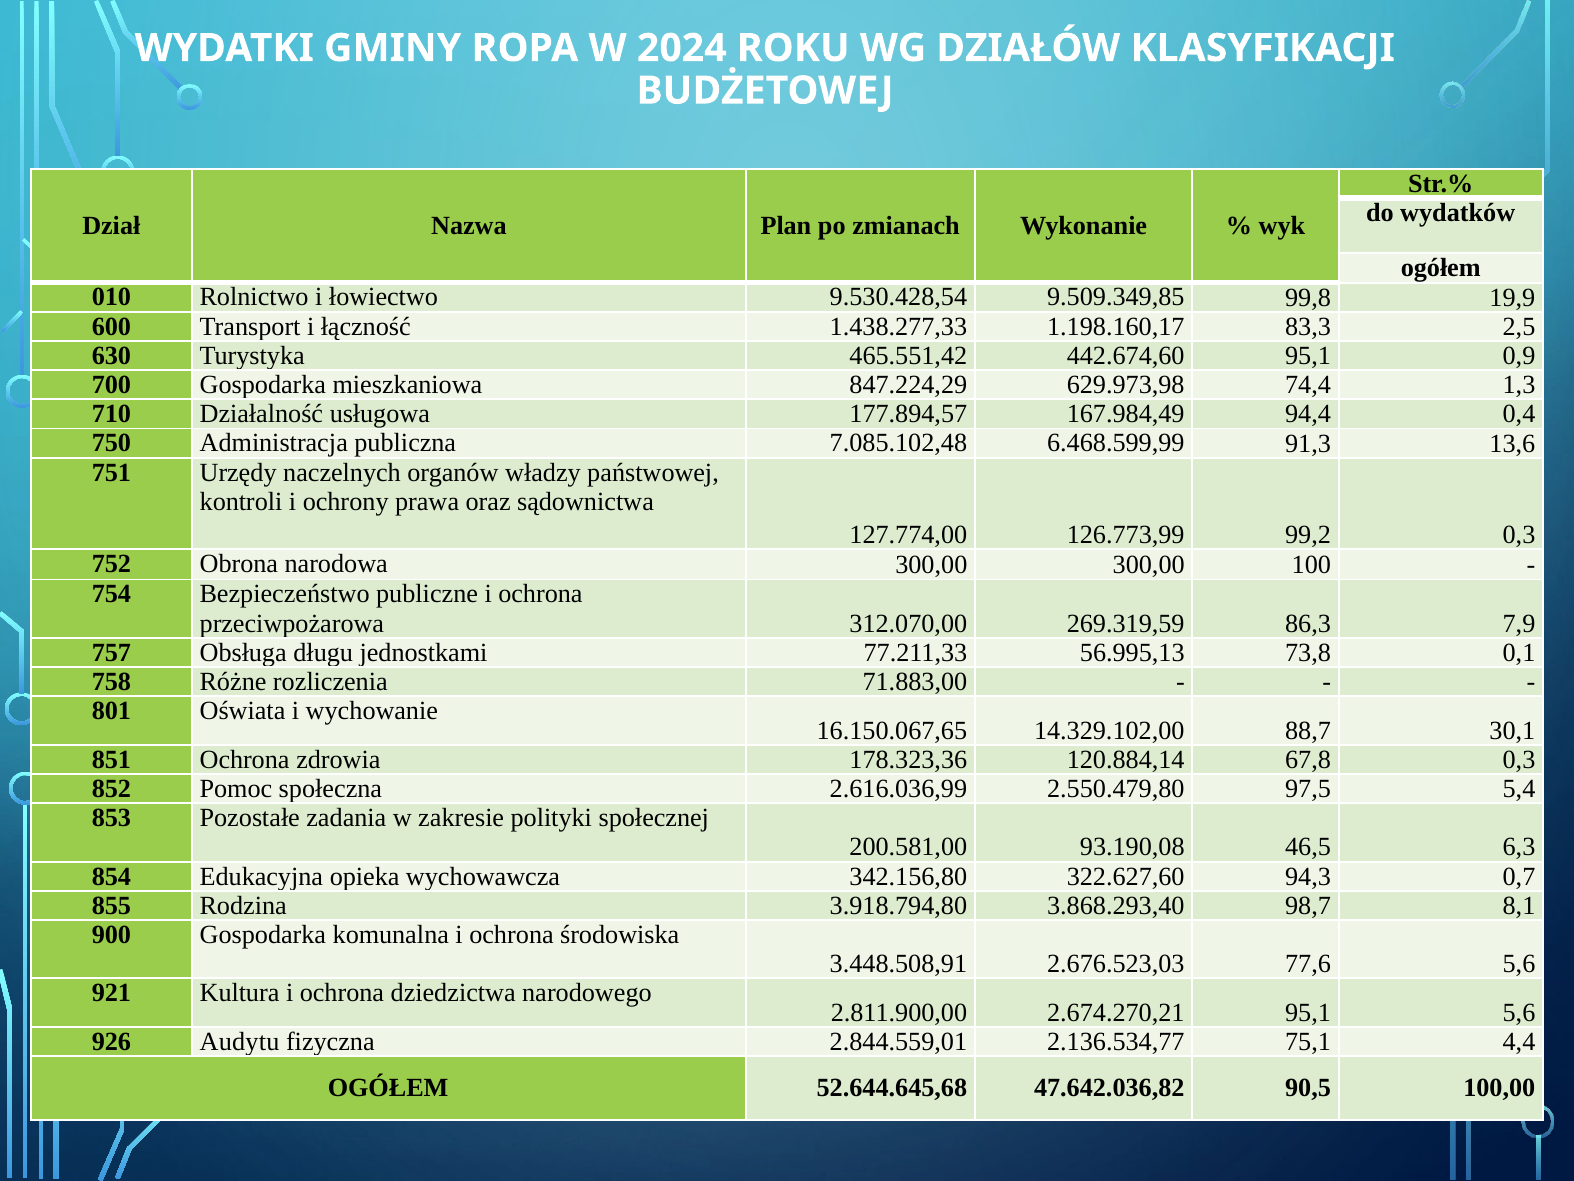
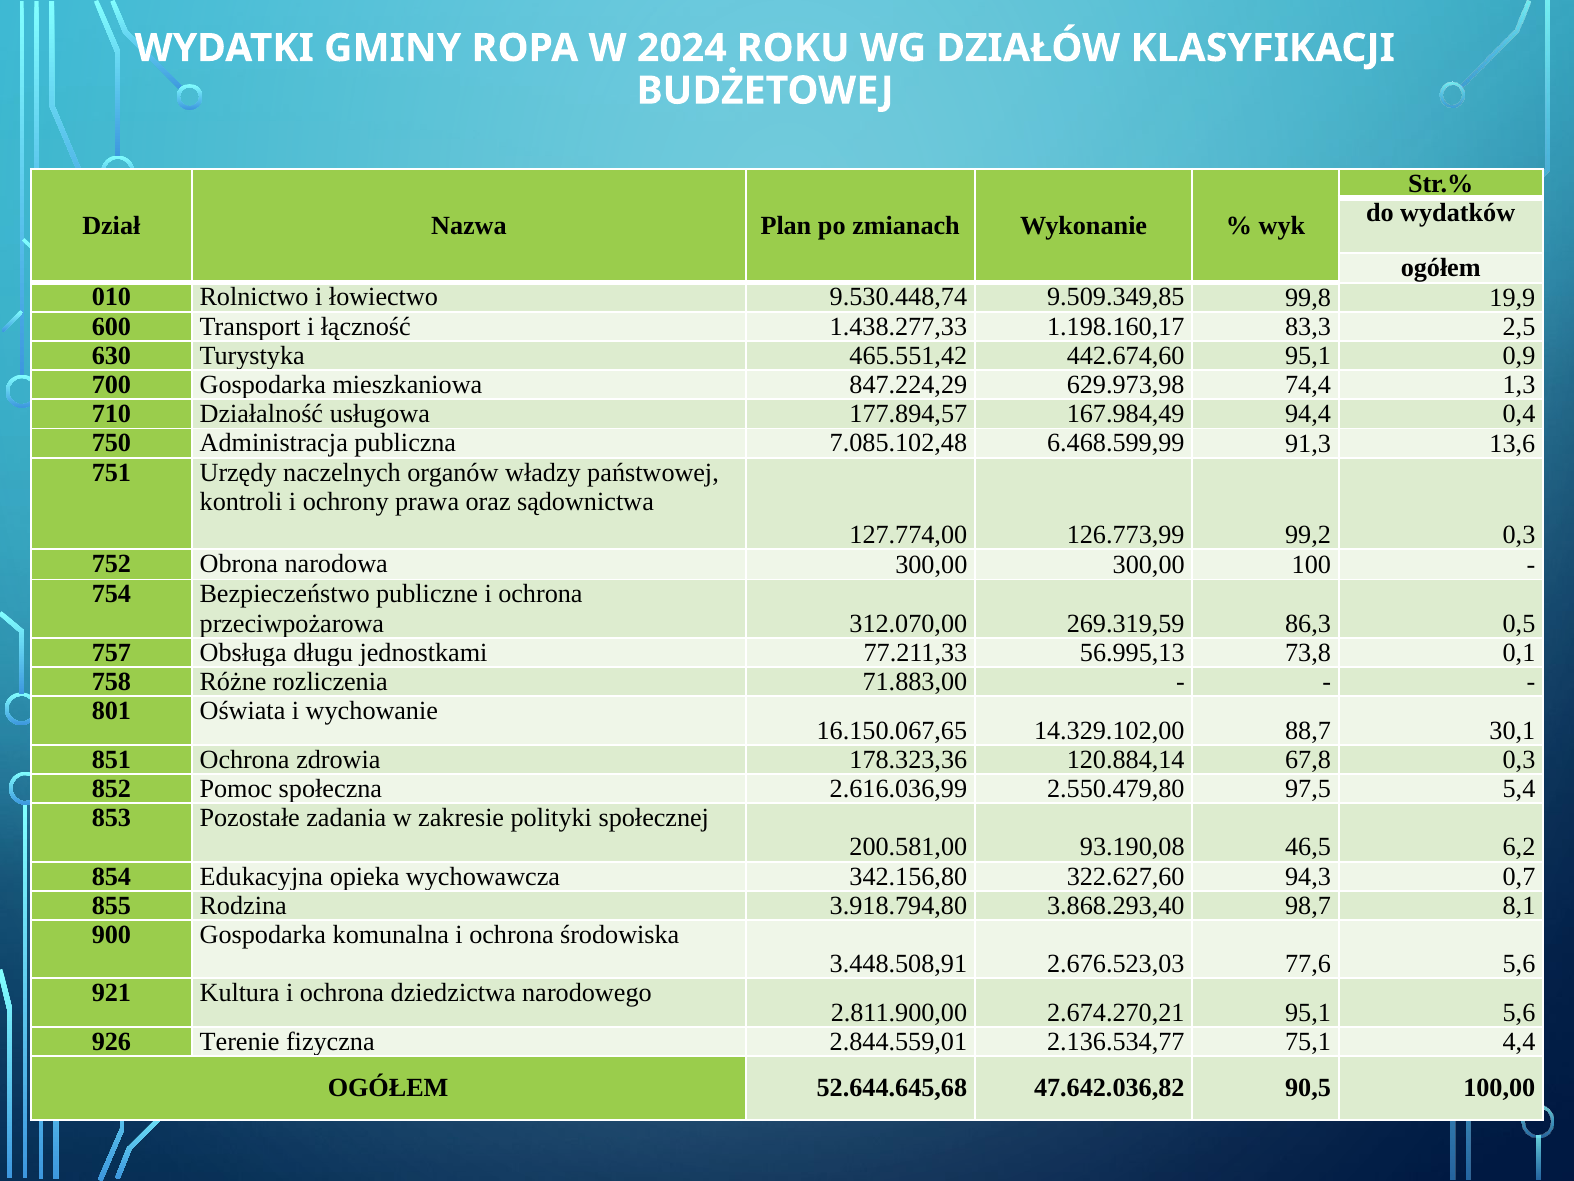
9.530.428,54: 9.530.428,54 -> 9.530.448,74
7,9: 7,9 -> 0,5
6,3: 6,3 -> 6,2
Audytu: Audytu -> Terenie
